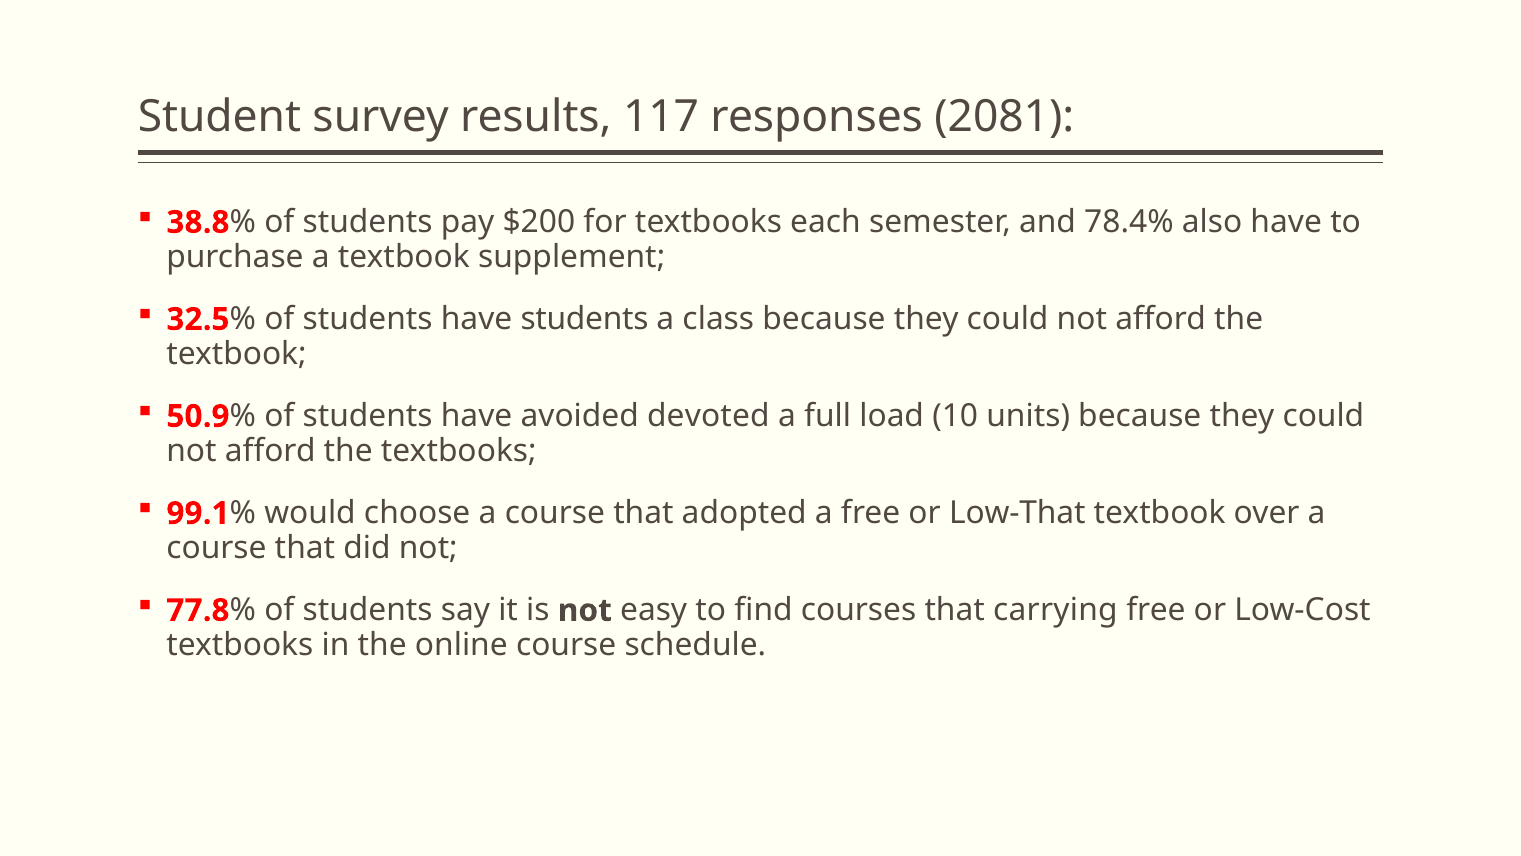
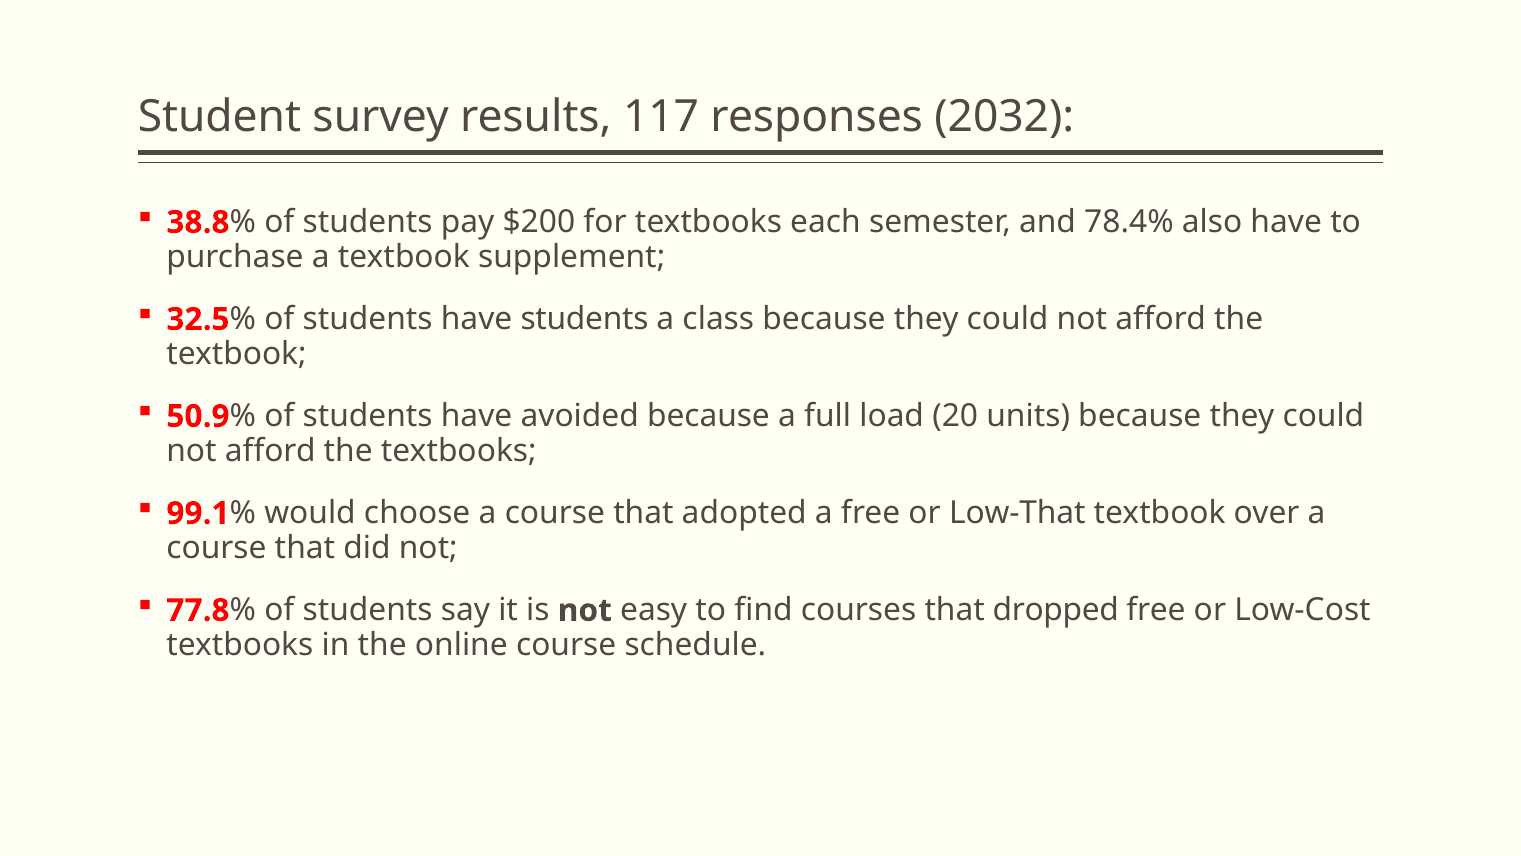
2081: 2081 -> 2032
avoided devoted: devoted -> because
10: 10 -> 20
carrying: carrying -> dropped
